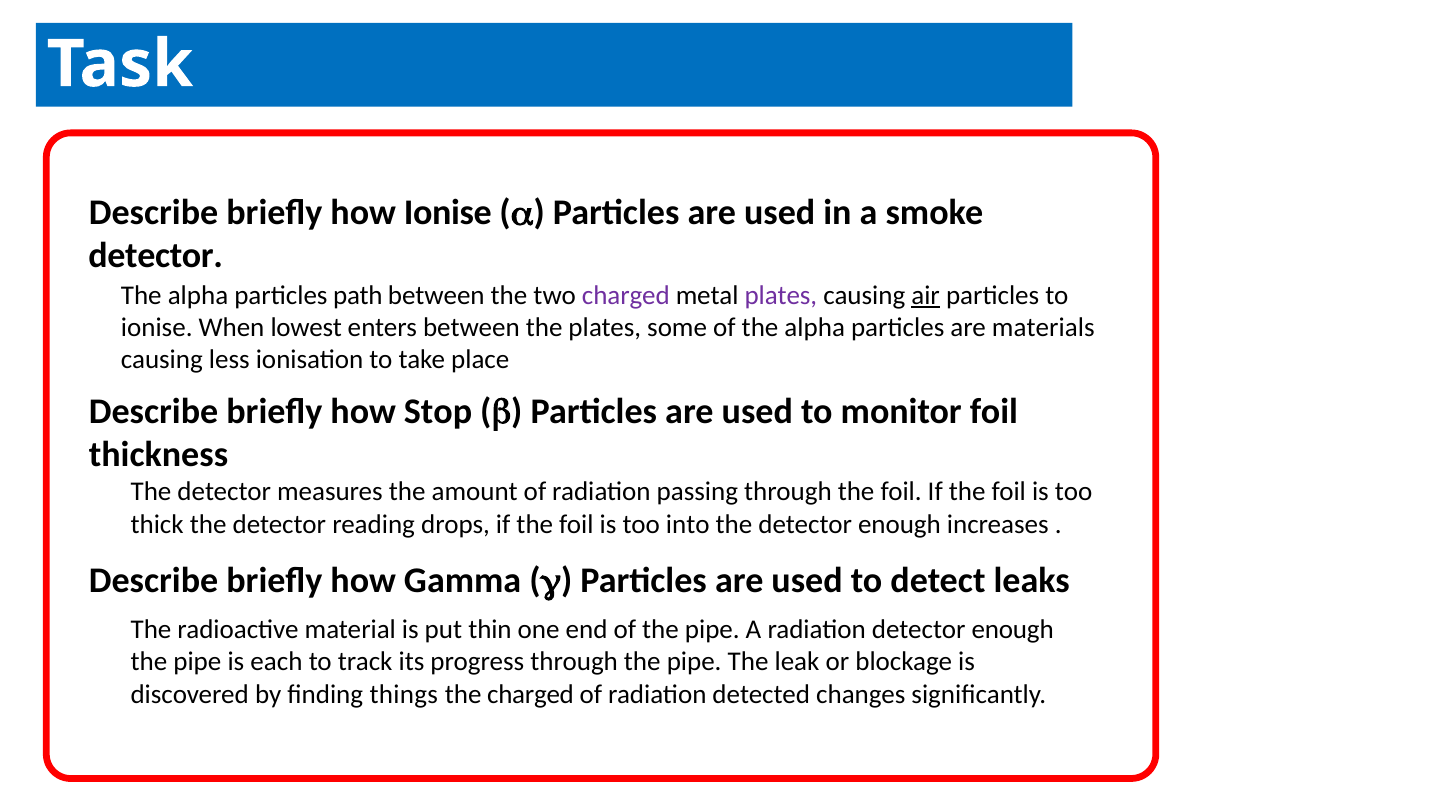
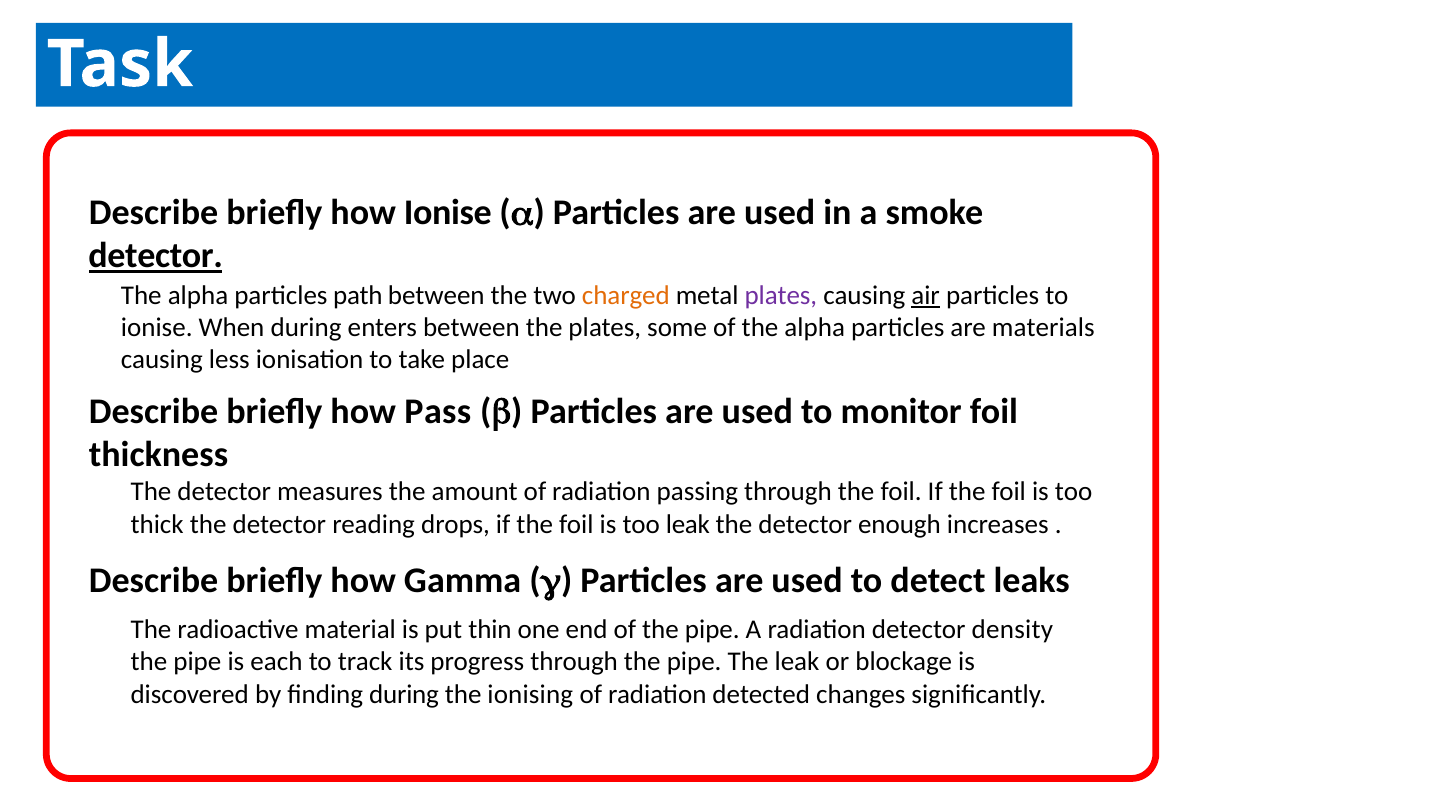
detector at (156, 256) underline: none -> present
charged at (626, 295) colour: purple -> orange
When lowest: lowest -> during
Stop: Stop -> Pass
too into: into -> leak
radiation detector enough: enough -> density
finding things: things -> during
the charged: charged -> ionising
